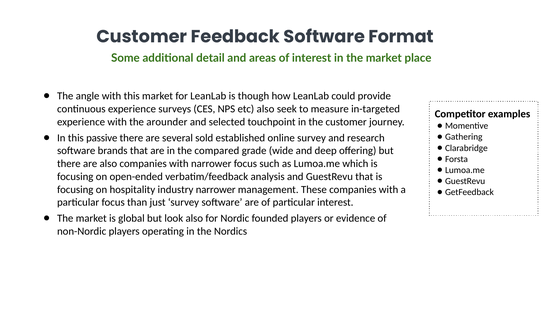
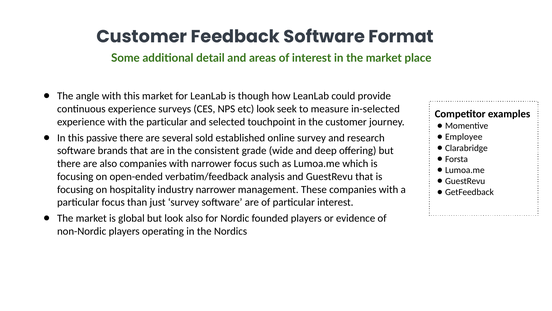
etc also: also -> look
in-targeted: in-targeted -> in-selected
the arounder: arounder -> particular
Gathering: Gathering -> Employee
compared: compared -> consistent
